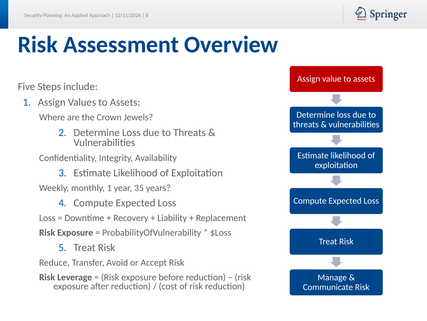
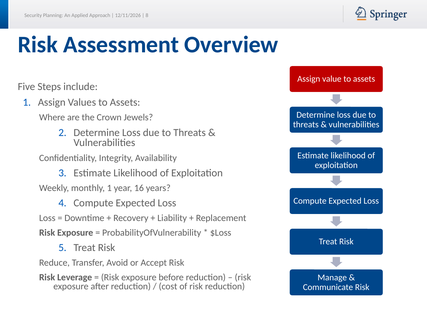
35: 35 -> 16
